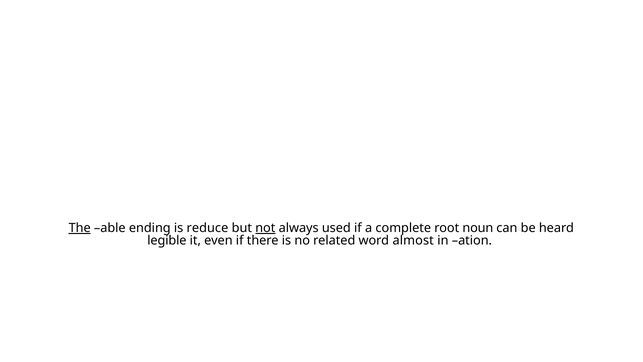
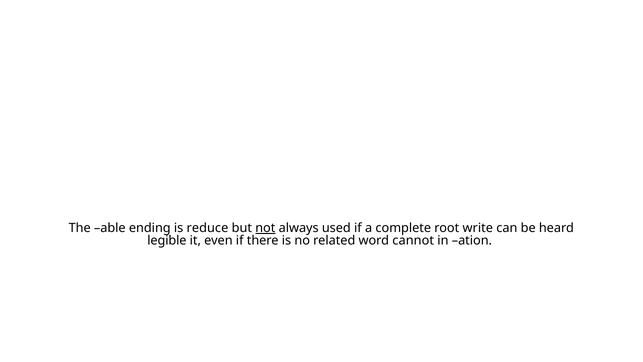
The underline: present -> none
noun: noun -> write
almost: almost -> cannot
